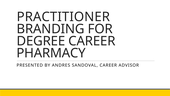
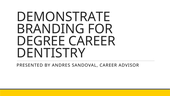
PRACTITIONER: PRACTITIONER -> DEMONSTRATE
PHARMACY: PHARMACY -> DENTISTRY
